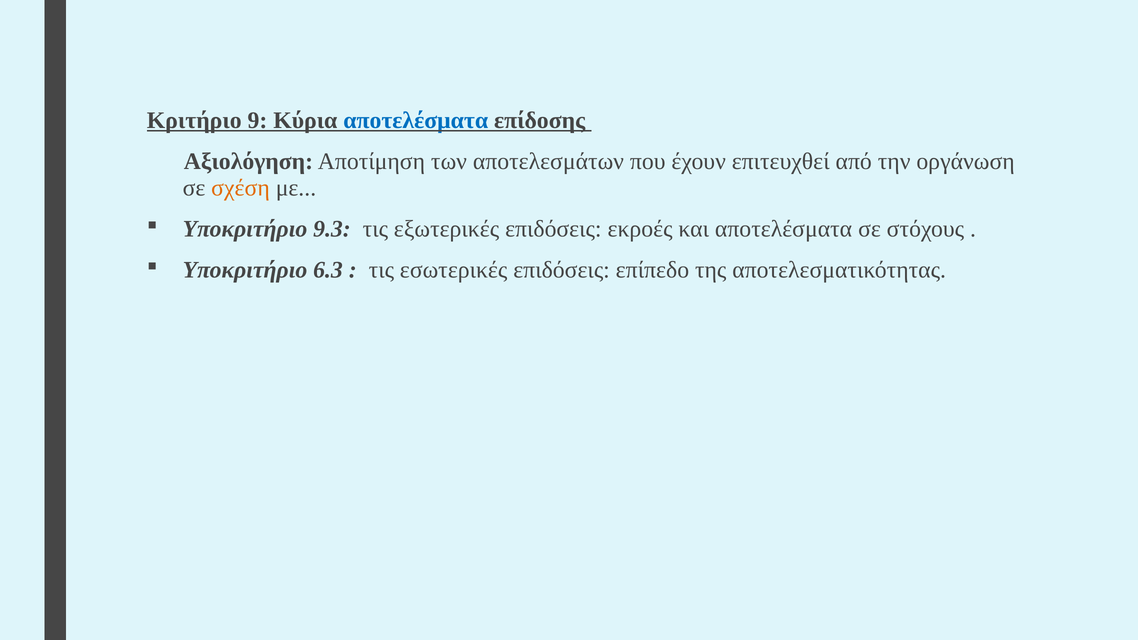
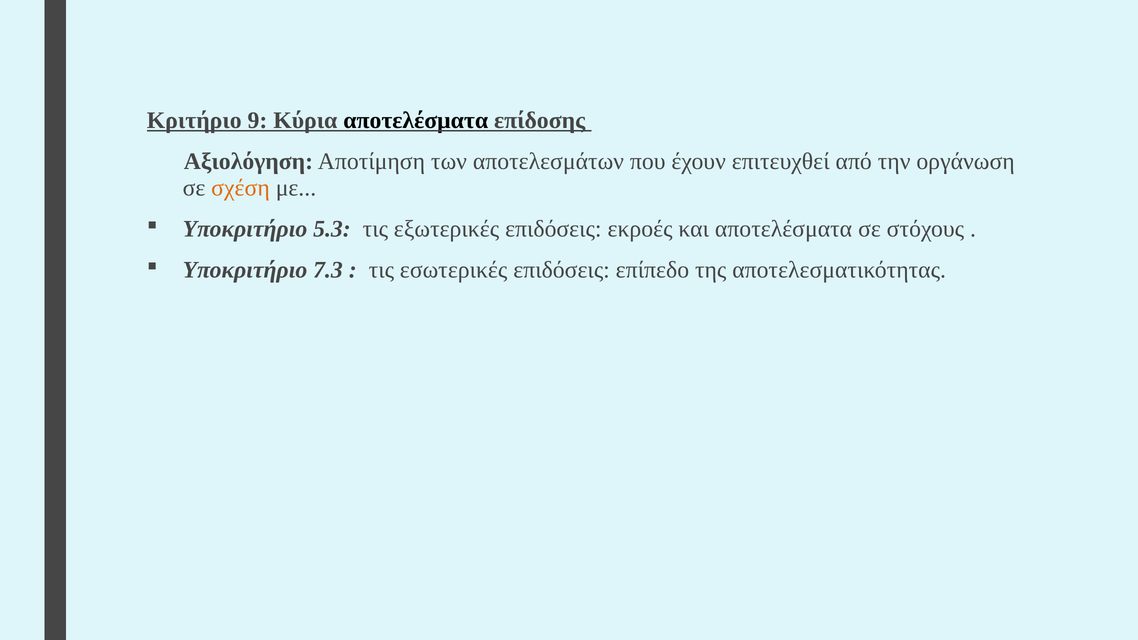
αποτελέσματα at (416, 120) colour: blue -> black
9.3: 9.3 -> 5.3
6.3: 6.3 -> 7.3
